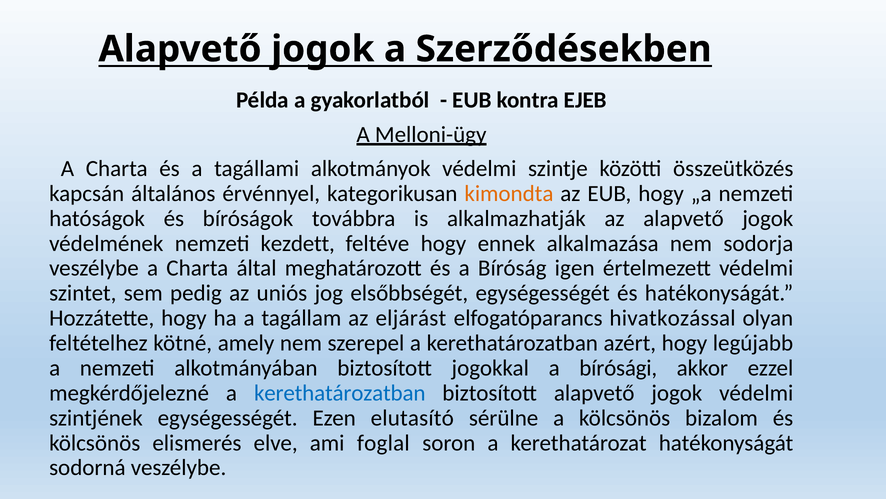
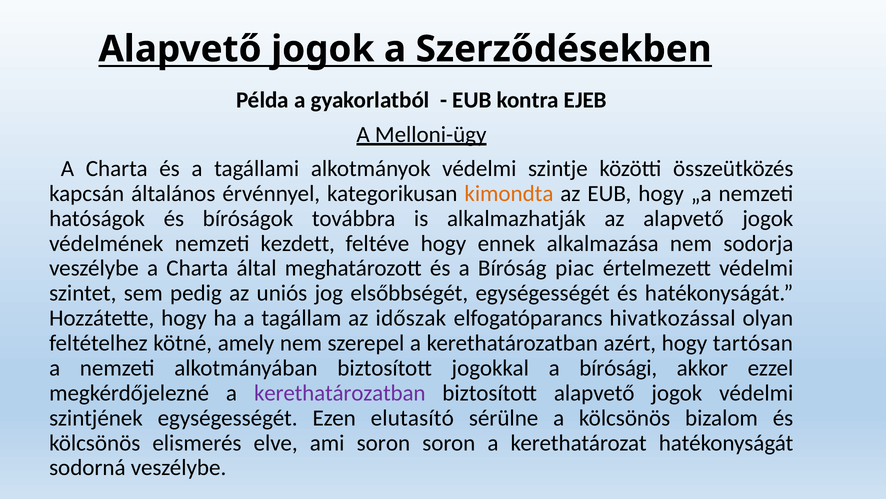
igen: igen -> piac
eljárást: eljárást -> időszak
legújabb: legújabb -> tartósan
kerethatározatban at (340, 393) colour: blue -> purple
ami foglal: foglal -> soron
